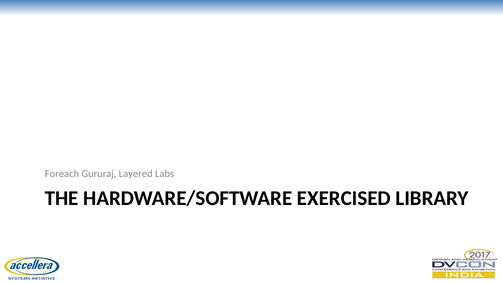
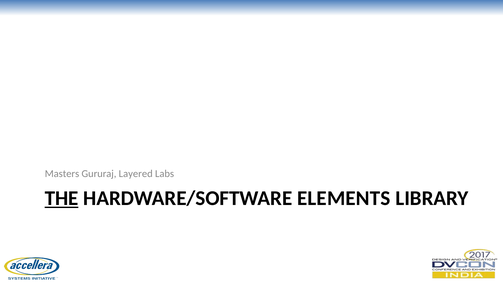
Foreach: Foreach -> Masters
THE underline: none -> present
EXERCISED: EXERCISED -> ELEMENTS
